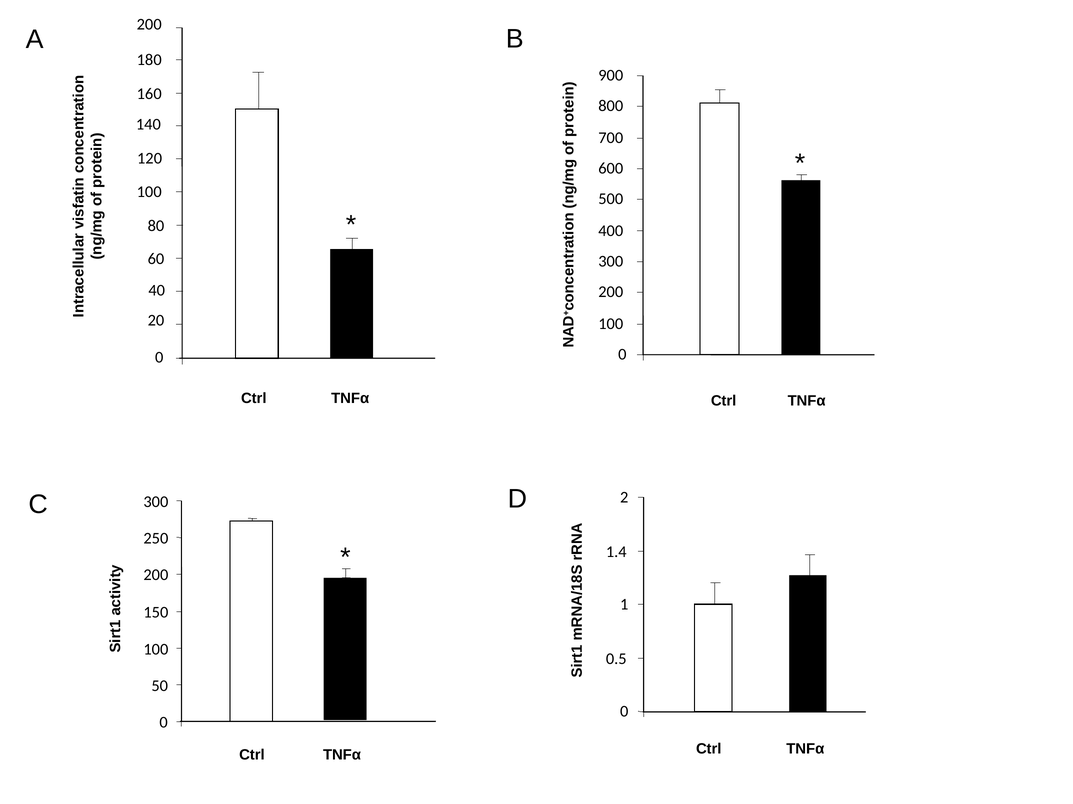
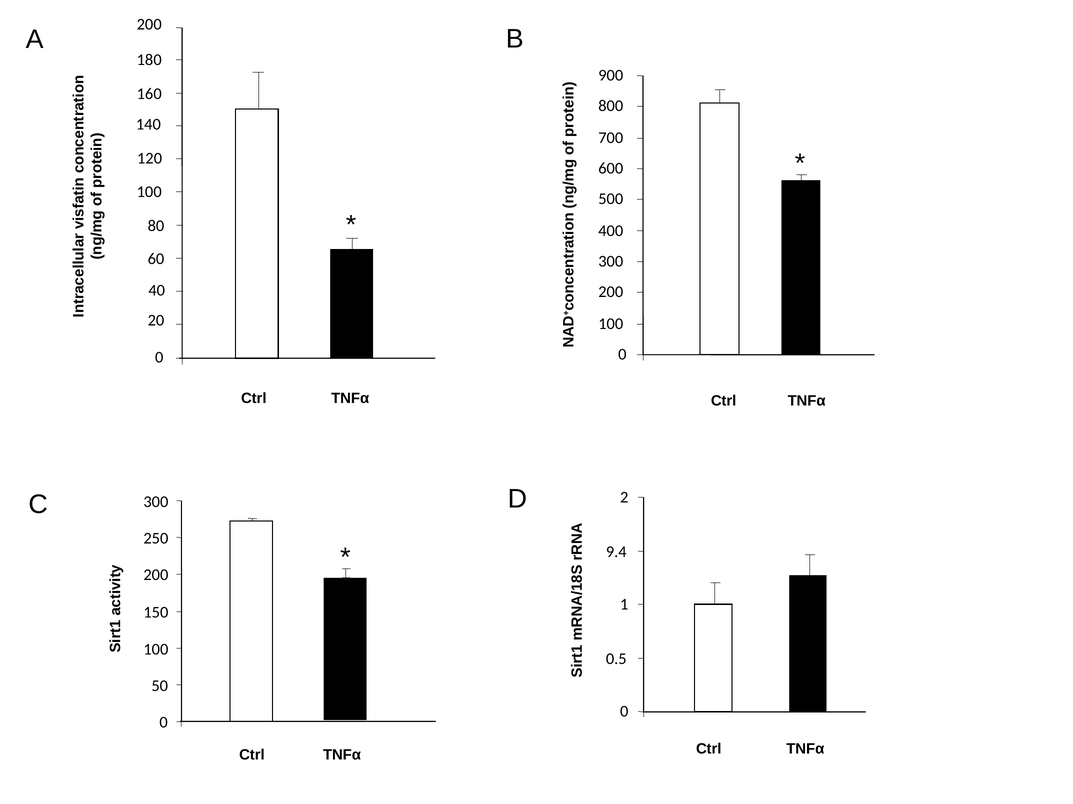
1.4: 1.4 -> 9.4
